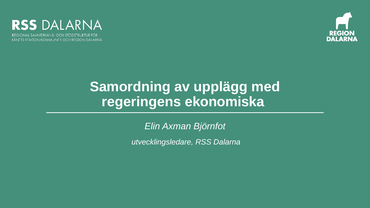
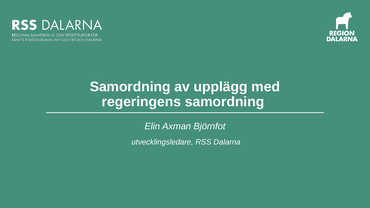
regeringens ekonomiska: ekonomiska -> samordning
